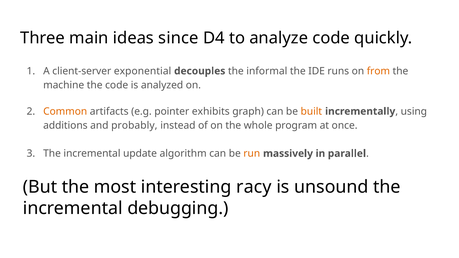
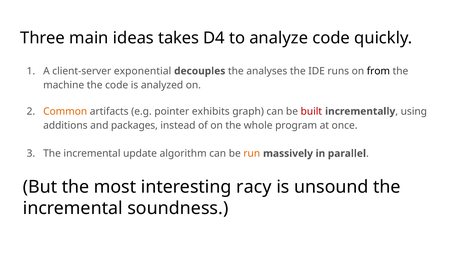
since: since -> takes
informal: informal -> analyses
from colour: orange -> black
built colour: orange -> red
probably: probably -> packages
debugging: debugging -> soundness
